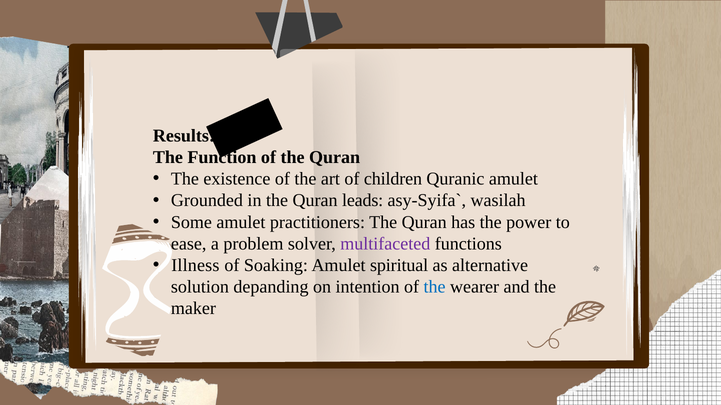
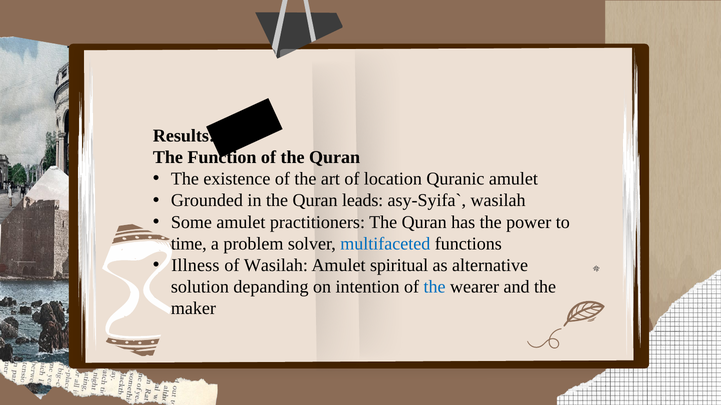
children: children -> location
ease: ease -> time
multifaceted colour: purple -> blue
of Soaking: Soaking -> Wasilah
